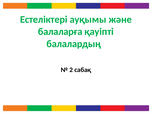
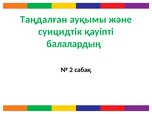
Естеліктері: Естеліктері -> Таңдалған
балаларға: балаларға -> суицидтік
